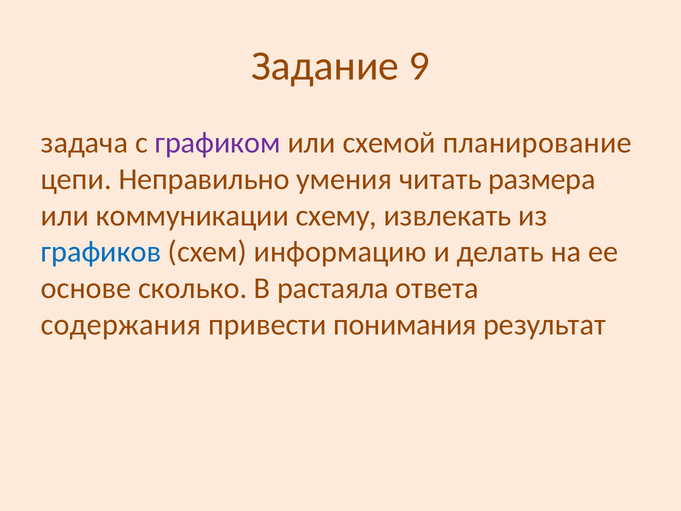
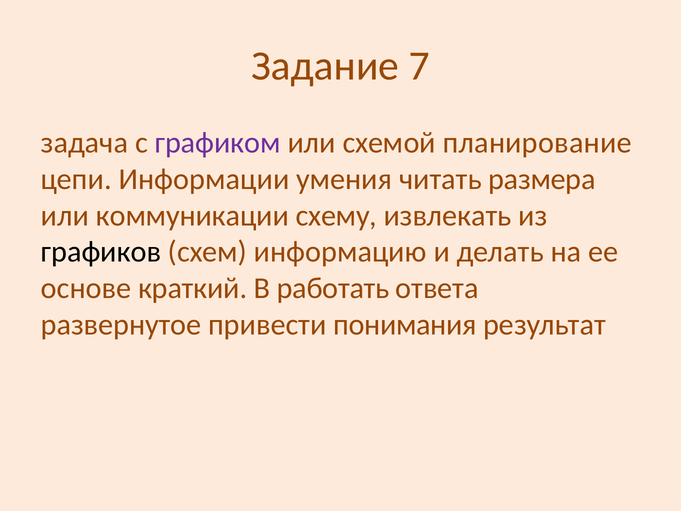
9: 9 -> 7
Неправильно: Неправильно -> Информации
графиков colour: blue -> black
сколько: сколько -> краткий
растаяла: растаяла -> работать
содержания: содержания -> развернутое
